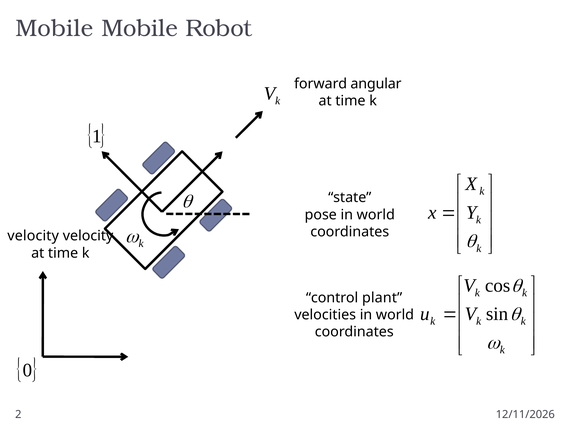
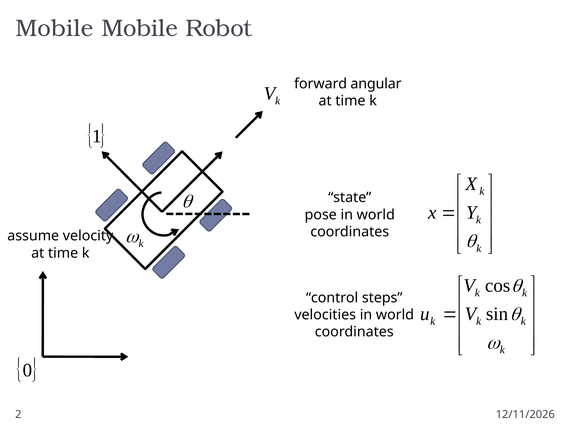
velocity at (33, 236): velocity -> assume
plant: plant -> steps
